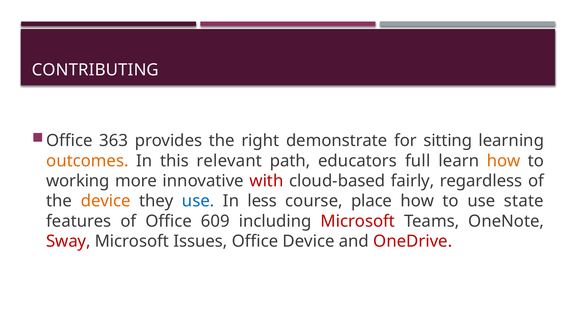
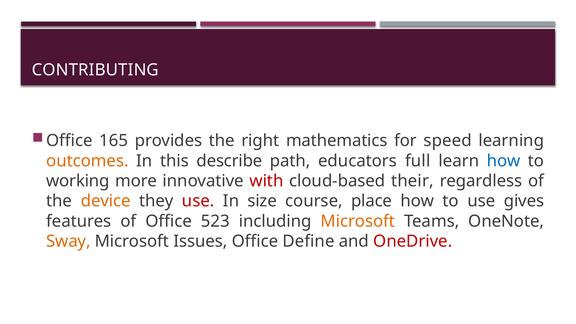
363: 363 -> 165
demonstrate: demonstrate -> mathematics
sitting: sitting -> speed
relevant: relevant -> describe
how at (504, 161) colour: orange -> blue
fairly: fairly -> their
use at (198, 201) colour: blue -> red
less: less -> size
state: state -> gives
609: 609 -> 523
Microsoft at (358, 221) colour: red -> orange
Sway colour: red -> orange
Office Device: Device -> Define
